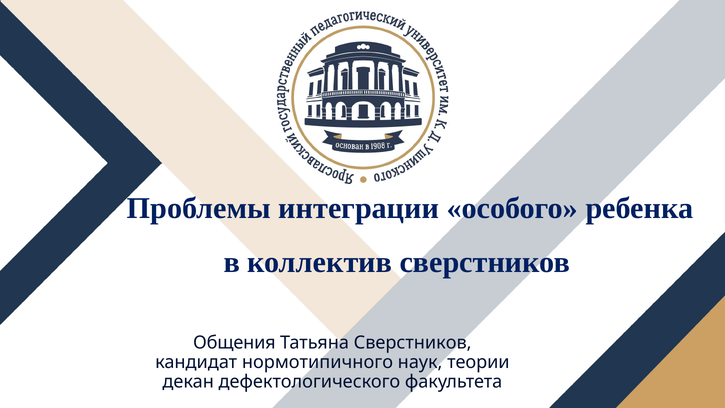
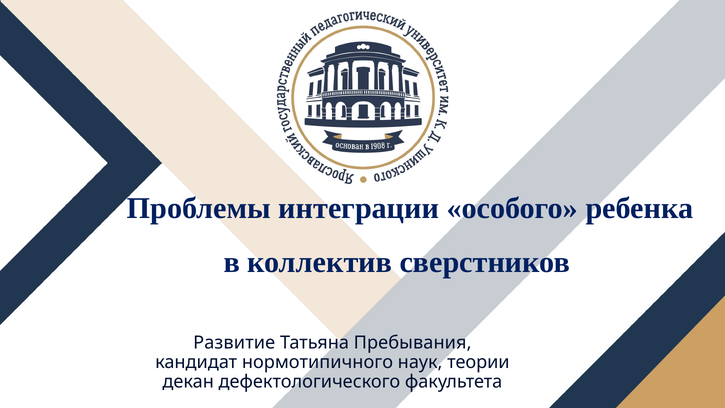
Общения: Общения -> Развитие
Татьяна Сверстников: Сверстников -> Пребывания
